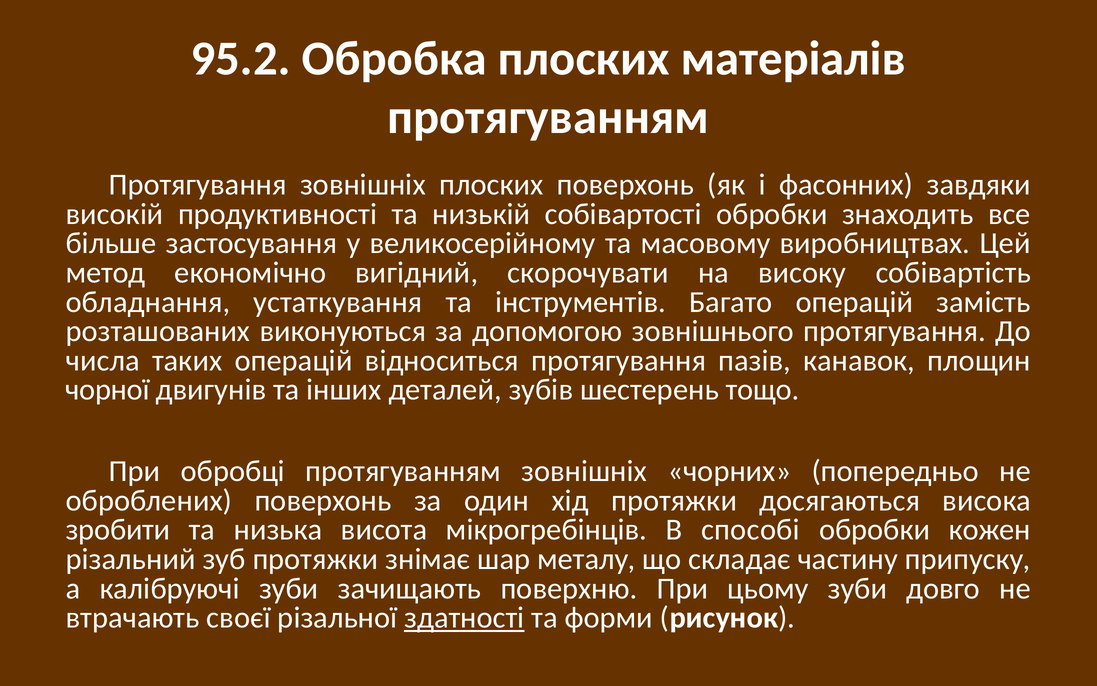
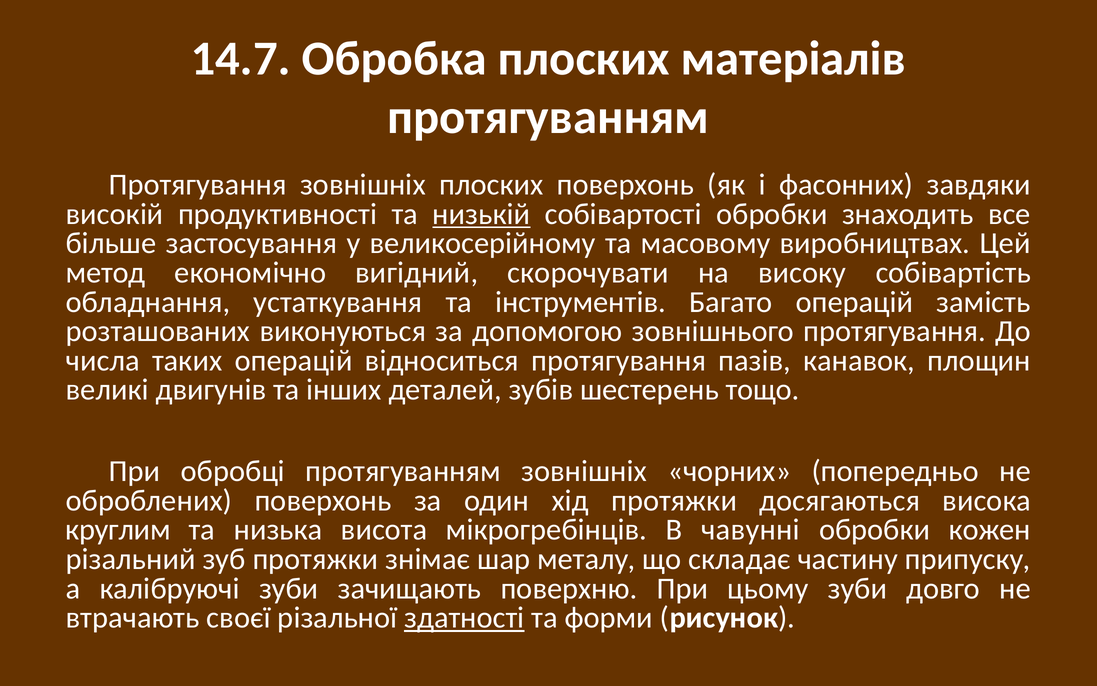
95.2: 95.2 -> 14.7
низькій underline: none -> present
чорної: чорної -> великі
зробити: зробити -> круглим
способі: способі -> чавунні
